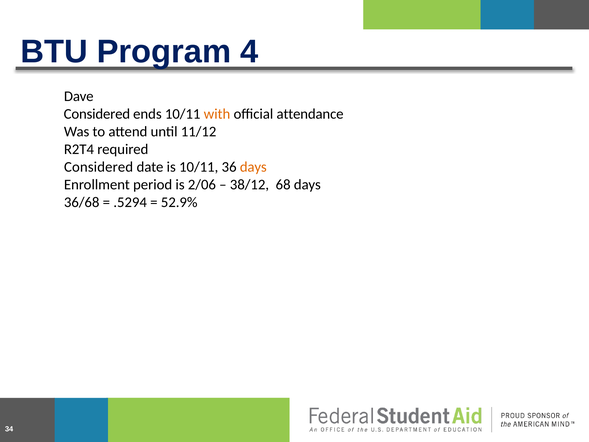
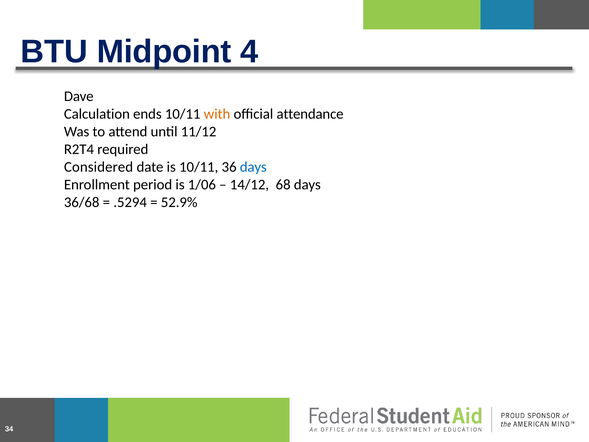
Program: Program -> Midpoint
Considered at (97, 114): Considered -> Calculation
days at (253, 167) colour: orange -> blue
2/06: 2/06 -> 1/06
38/12: 38/12 -> 14/12
